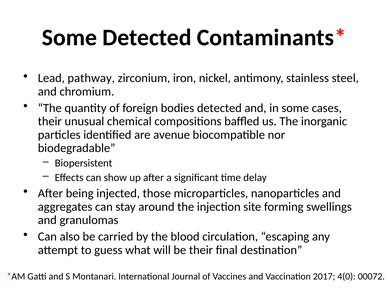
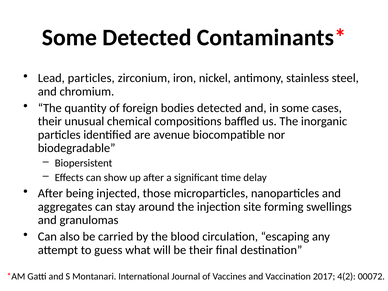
Lead pathway: pathway -> particles
4(0: 4(0 -> 4(2
